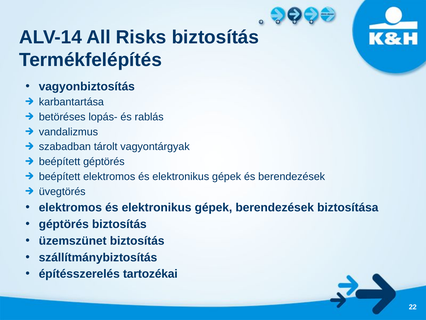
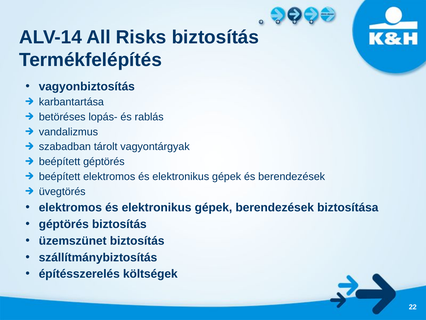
tartozékai: tartozékai -> költségek
